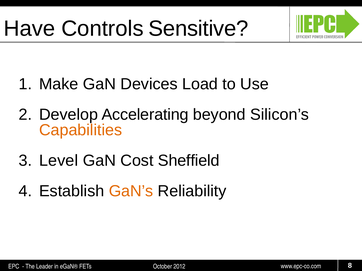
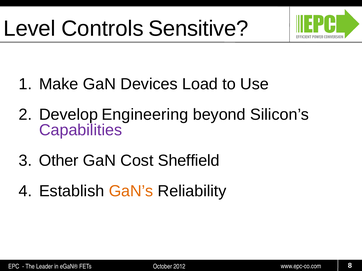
Have: Have -> Level
Accelerating: Accelerating -> Engineering
Capabilities colour: orange -> purple
Level: Level -> Other
